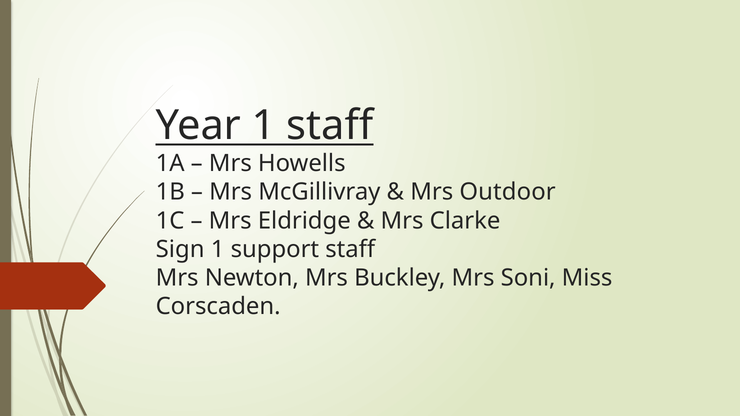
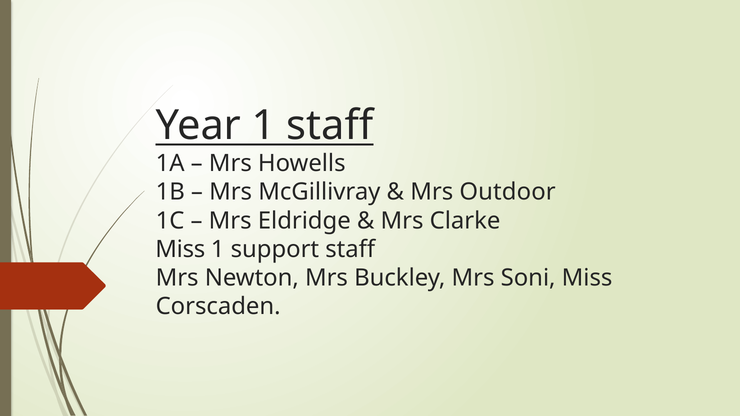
Sign at (180, 249): Sign -> Miss
